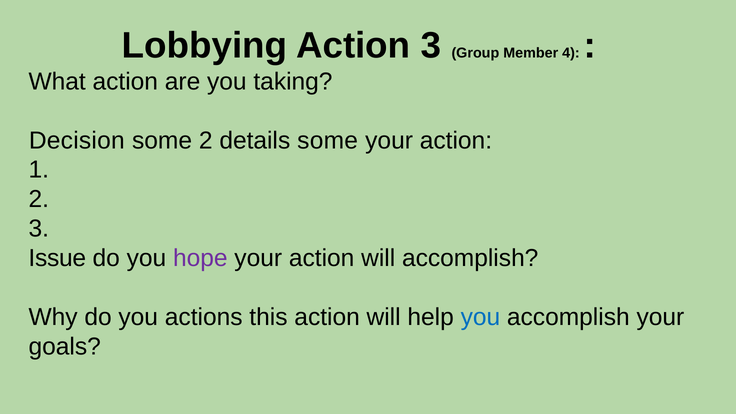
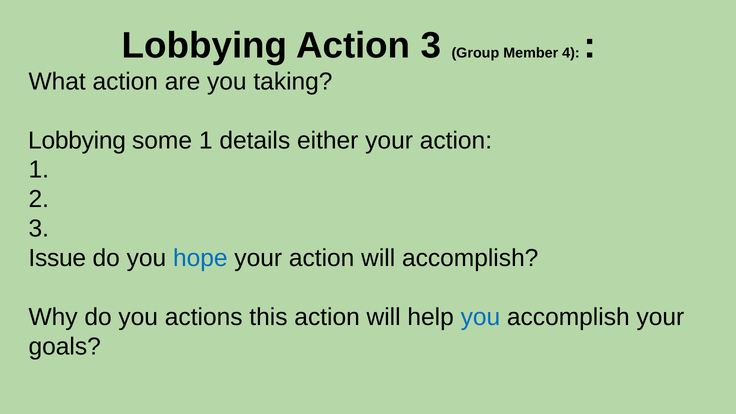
Decision at (77, 140): Decision -> Lobbying
some 2: 2 -> 1
details some: some -> either
hope colour: purple -> blue
